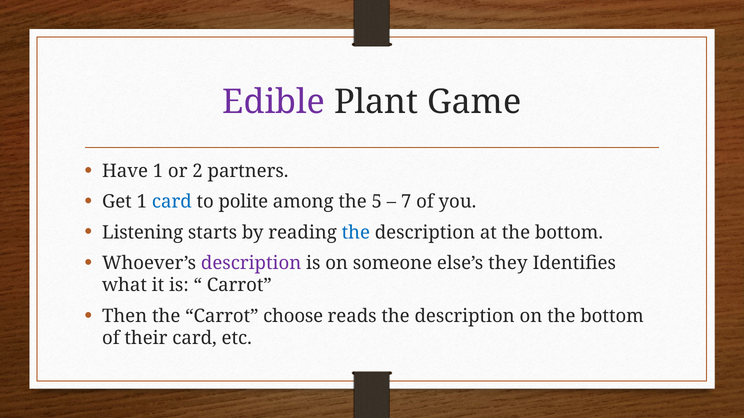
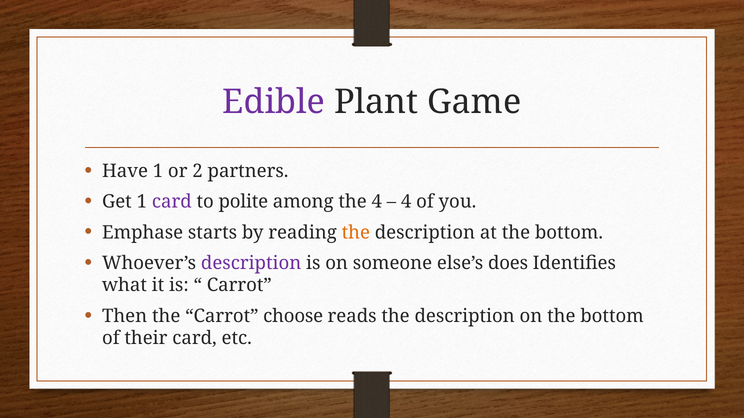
card at (172, 202) colour: blue -> purple
the 5: 5 -> 4
7 at (406, 202): 7 -> 4
Listening: Listening -> Emphase
the at (356, 233) colour: blue -> orange
they: they -> does
